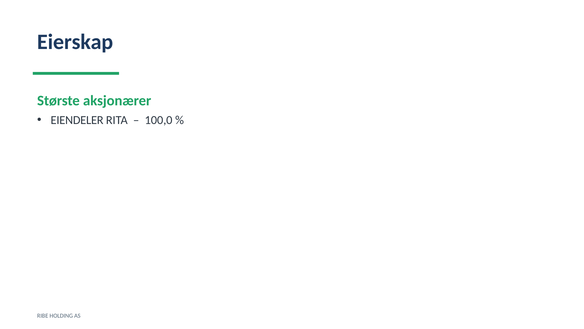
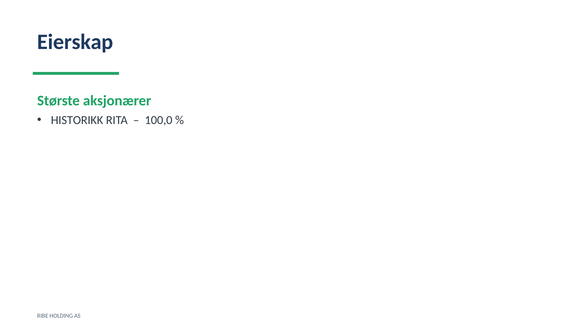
EIENDELER: EIENDELER -> HISTORIKK
